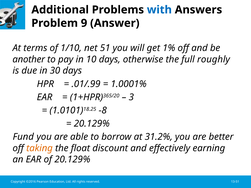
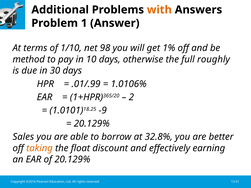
with colour: blue -> orange
9: 9 -> 1
51: 51 -> 98
another: another -> method
1.0001%: 1.0001% -> 1.0106%
3: 3 -> 2
-8: -8 -> -9
Fund: Fund -> Sales
31.2%: 31.2% -> 32.8%
